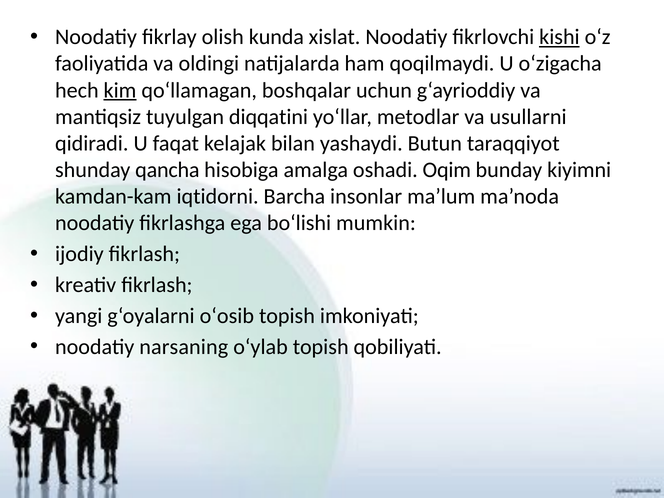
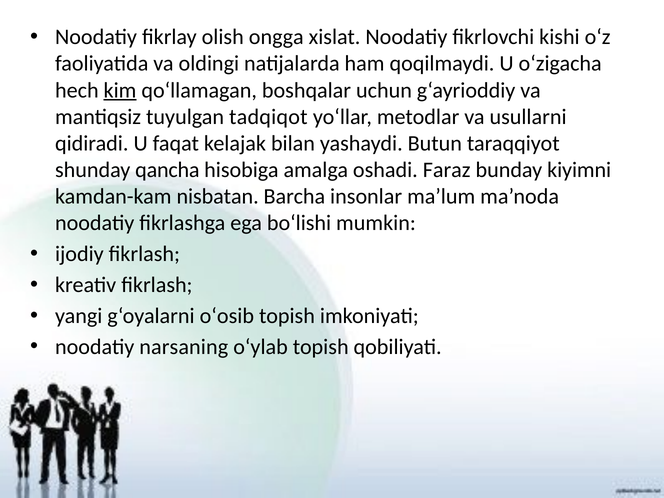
kunda: kunda -> ongga
kishi underline: present -> none
diqqatini: diqqatini -> tadqiqot
Oqim: Oqim -> Faraz
iqtidorni: iqtidorni -> nisbatan
